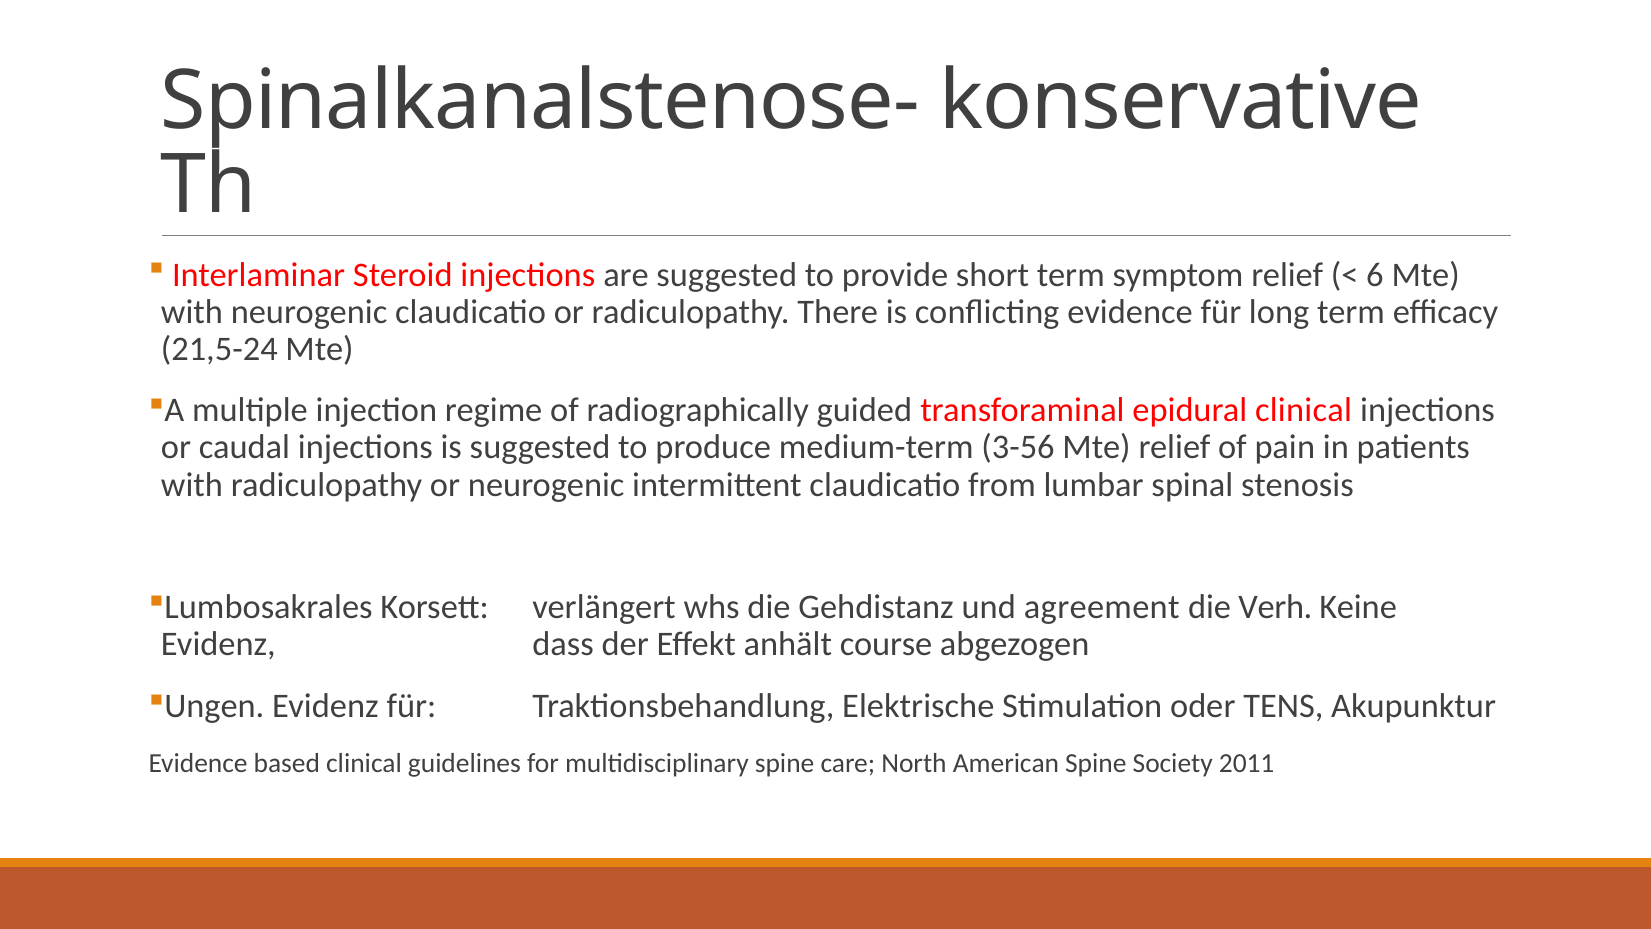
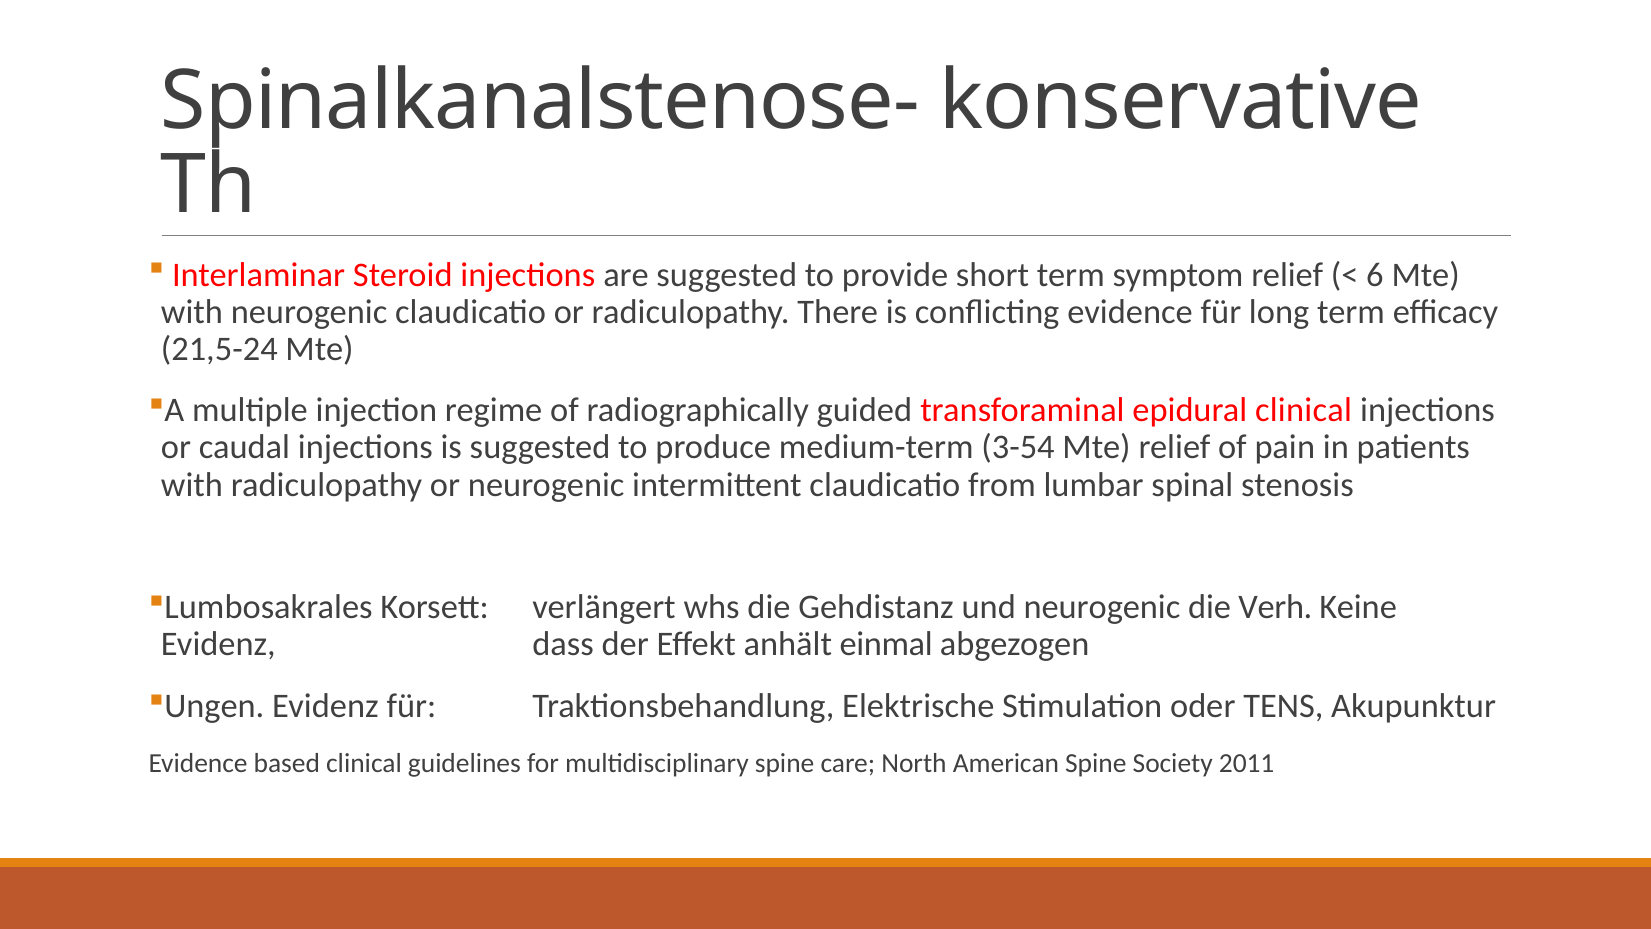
3-56: 3-56 -> 3-54
und agreement: agreement -> neurogenic
course: course -> einmal
